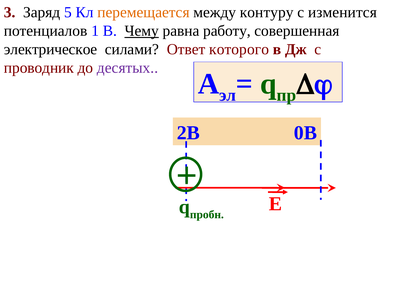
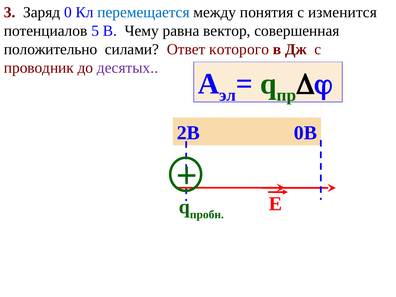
5: 5 -> 0
перемещается colour: orange -> blue
контуру: контуру -> понятия
1: 1 -> 5
Чему underline: present -> none
работу: работу -> вектор
электрическое: электрическое -> положительно
